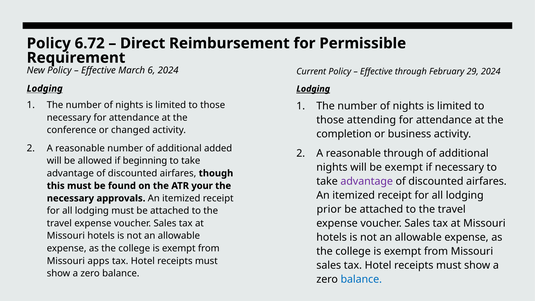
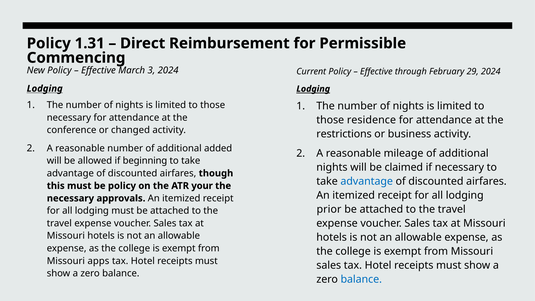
6.72: 6.72 -> 1.31
Requirement: Requirement -> Commencing
6: 6 -> 3
attending: attending -> residence
completion: completion -> restrictions
reasonable through: through -> mileage
be exempt: exempt -> claimed
advantage at (367, 181) colour: purple -> blue
be found: found -> policy
